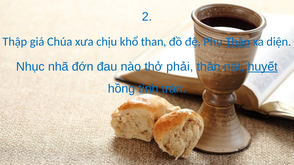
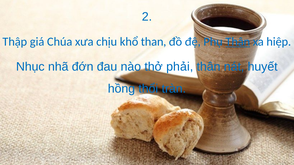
diện: diện -> hiệp
huyết underline: present -> none
tình: tình -> thổi
